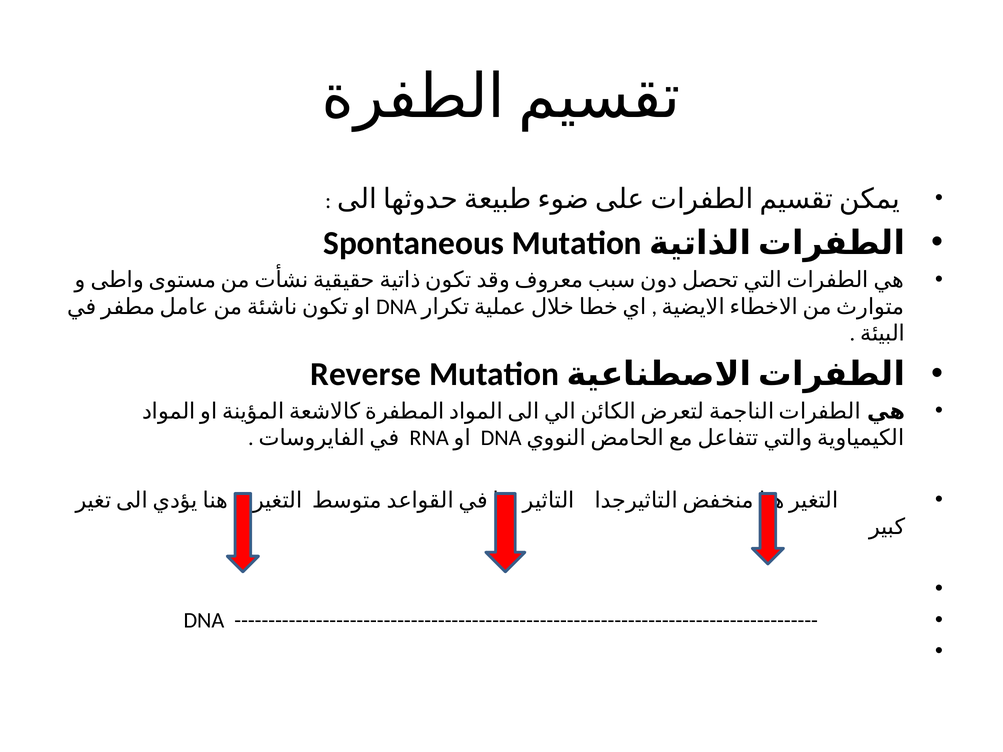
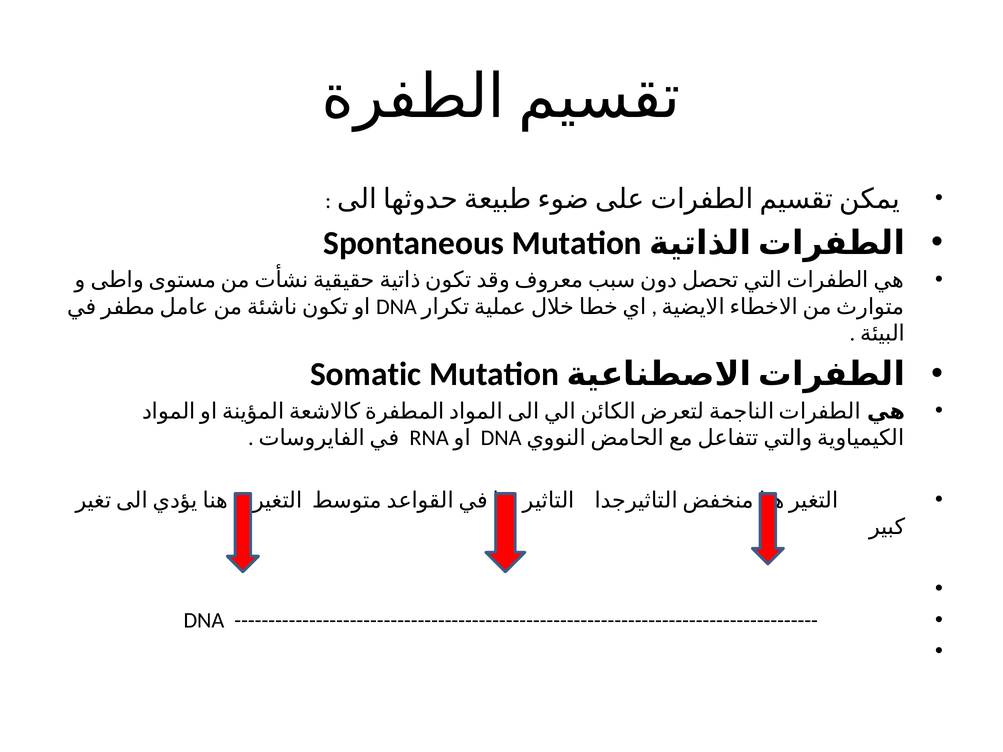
Reverse: Reverse -> Somatic
